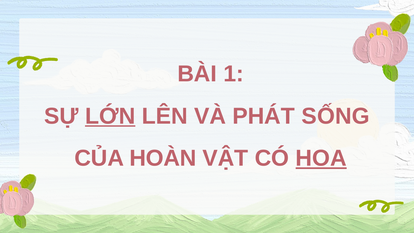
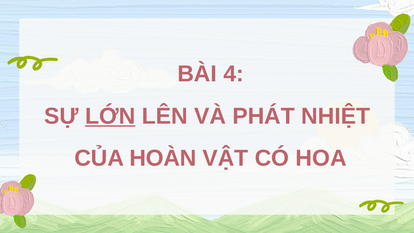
1: 1 -> 4
SỐNG: SỐNG -> NHIỆT
HOA underline: present -> none
